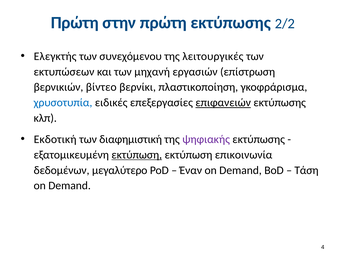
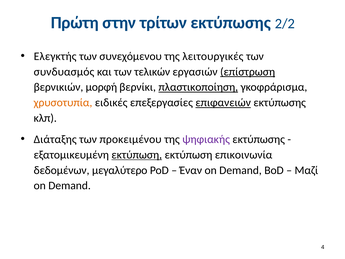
στην πρώτη: πρώτη -> τρίτων
εκτυπώσεων: εκτυπώσεων -> συνδυασμός
μηχανή: μηχανή -> τελικών
επίστρωση underline: none -> present
βίντεο: βίντεο -> μορφή
πλαστικοποίηση underline: none -> present
χρυσοτυπία colour: blue -> orange
Εκδοτική: Εκδοτική -> Διάταξης
διαφημιστική: διαφημιστική -> προκειμένου
Τάση: Τάση -> Μαζί
